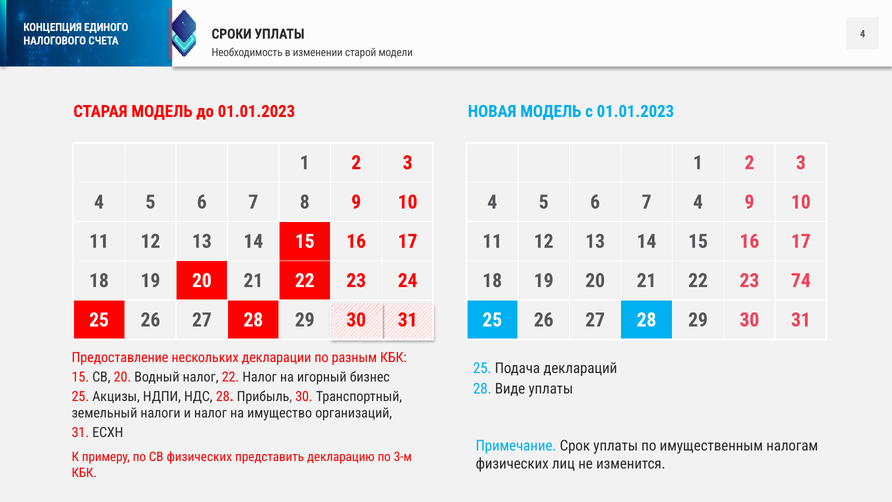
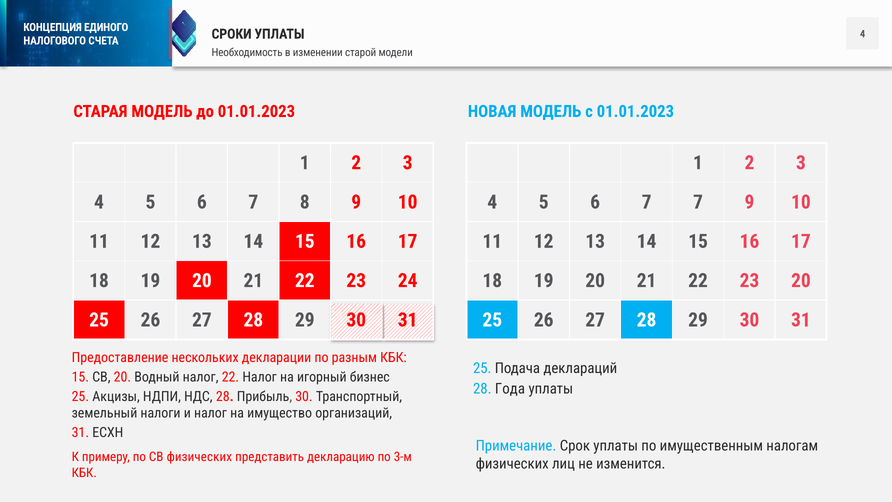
7 4: 4 -> 7
23 74: 74 -> 20
Виде: Виде -> Года
